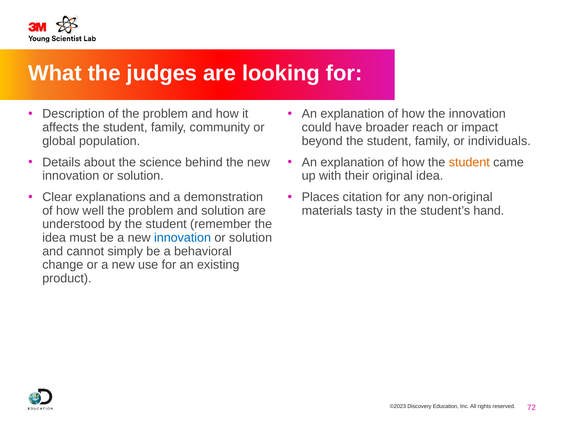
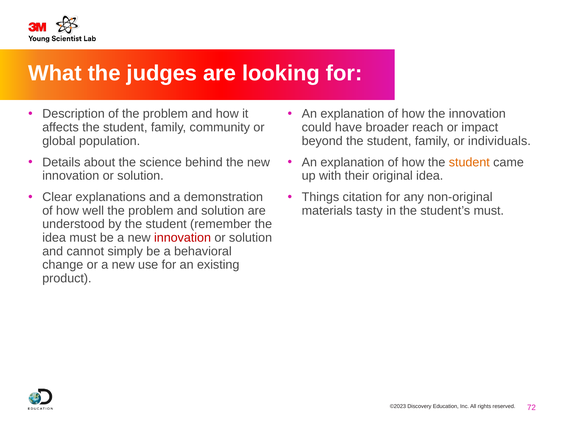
Places: Places -> Things
student’s hand: hand -> must
innovation at (183, 238) colour: blue -> red
